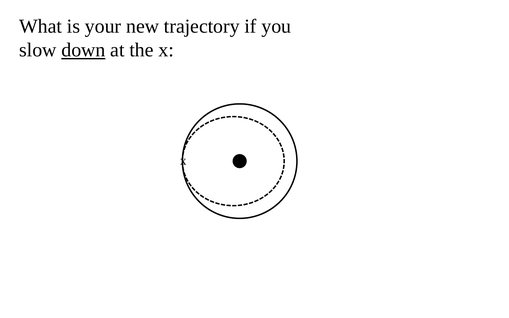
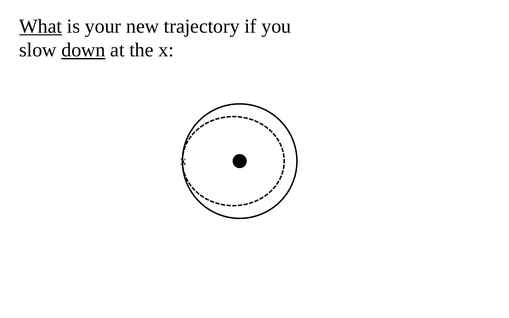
What underline: none -> present
